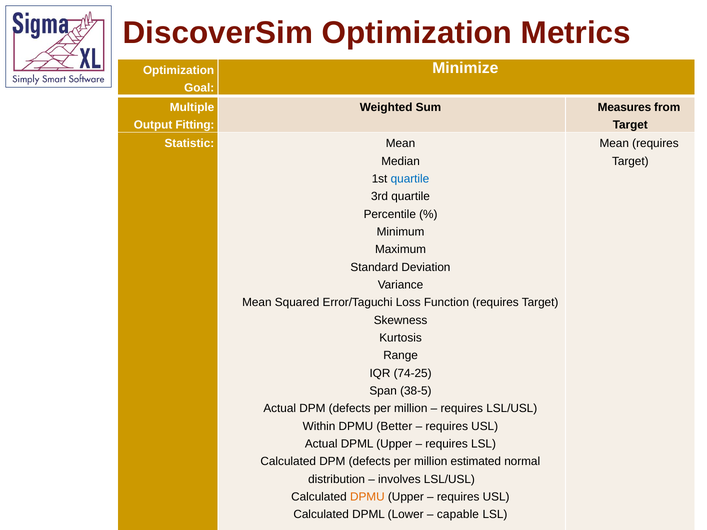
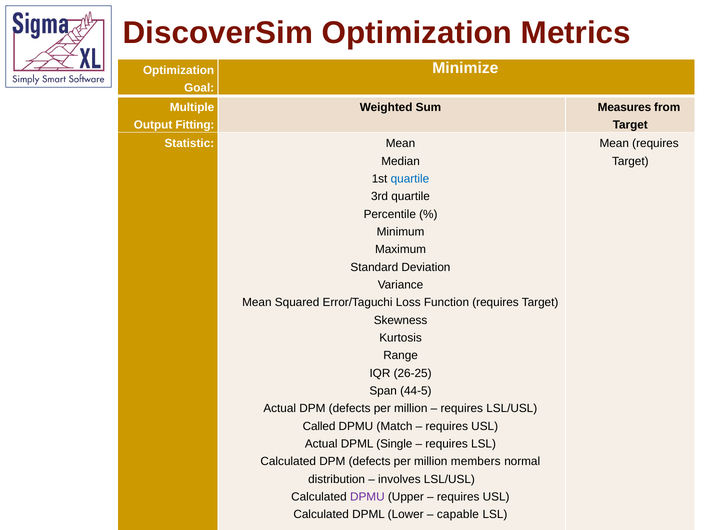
74-25: 74-25 -> 26-25
38-5: 38-5 -> 44-5
Within: Within -> Called
Better: Better -> Match
DPML Upper: Upper -> Single
estimated: estimated -> members
DPMU at (367, 497) colour: orange -> purple
